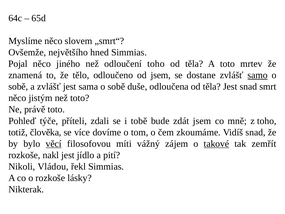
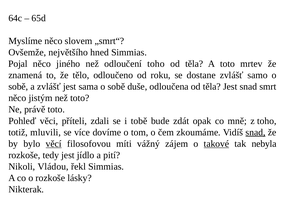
od jsem: jsem -> roku
samo underline: present -> none
týče: týče -> věci
zdát jsem: jsem -> opak
člověka: člověka -> mluvili
snad at (255, 132) underline: none -> present
zemřít: zemřít -> nebyla
nakl: nakl -> tedy
